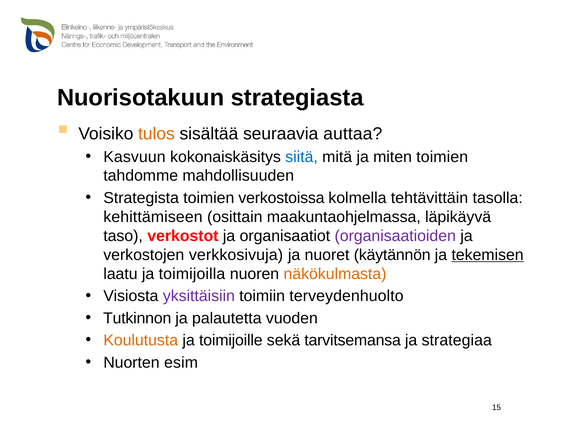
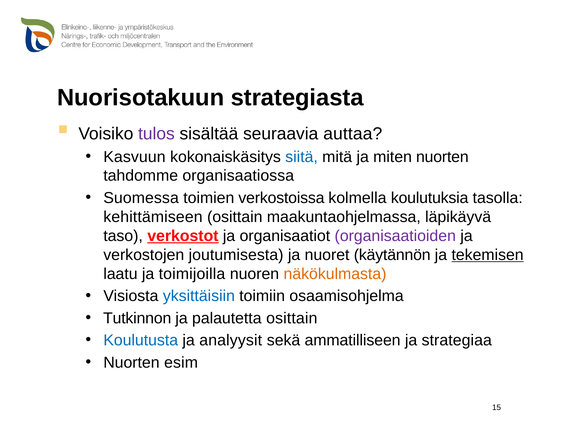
tulos colour: orange -> purple
miten toimien: toimien -> nuorten
mahdollisuuden: mahdollisuuden -> organisaatiossa
Strategista: Strategista -> Suomessa
tehtävittäin: tehtävittäin -> koulutuksia
verkostot underline: none -> present
verkkosivuja: verkkosivuja -> joutumisesta
yksittäisiin colour: purple -> blue
terveydenhuolto: terveydenhuolto -> osaamisohjelma
palautetta vuoden: vuoden -> osittain
Koulutusta colour: orange -> blue
toimijoille: toimijoille -> analyysit
tarvitsemansa: tarvitsemansa -> ammatilliseen
